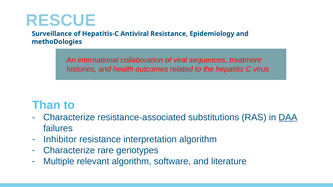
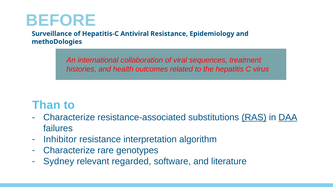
RESCUE: RESCUE -> BEFORE
RAS underline: none -> present
Multiple: Multiple -> Sydney
relevant algorithm: algorithm -> regarded
